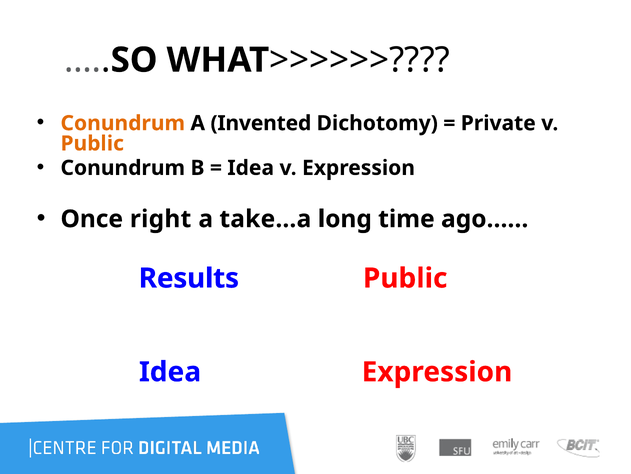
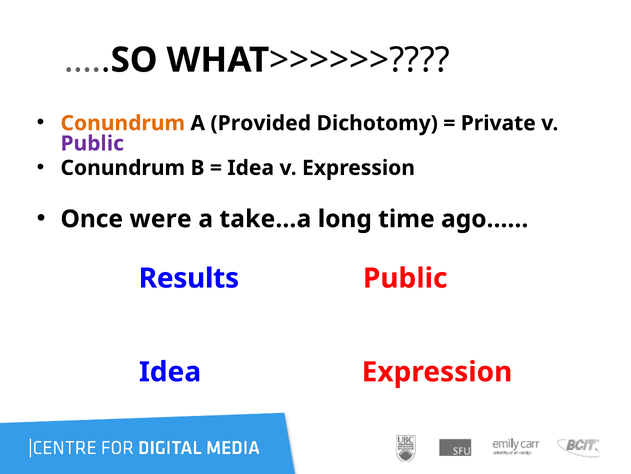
Invented: Invented -> Provided
Public at (92, 143) colour: orange -> purple
right: right -> were
